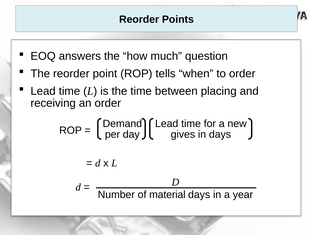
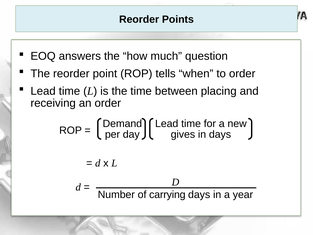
material: material -> carrying
